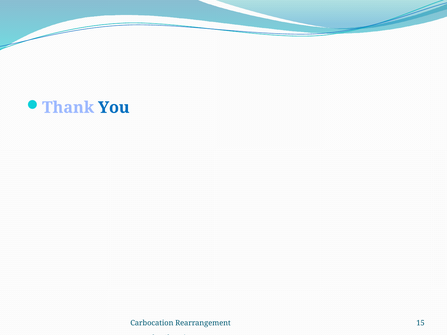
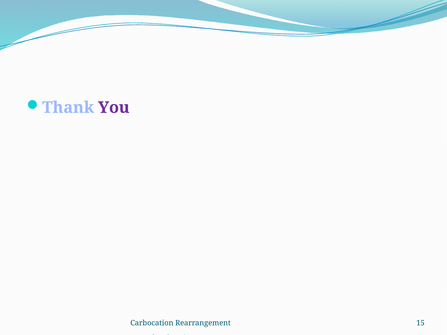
You colour: blue -> purple
